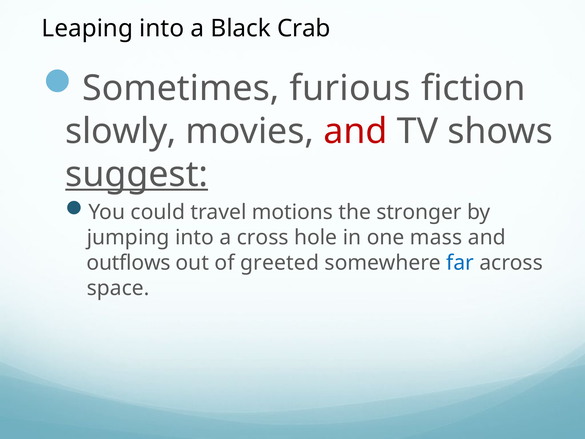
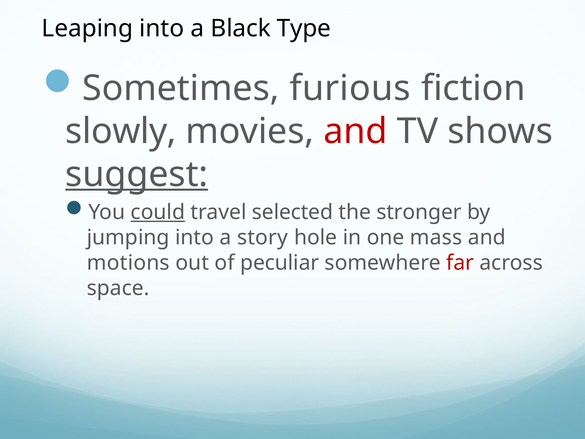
Crab: Crab -> Type
could underline: none -> present
motions: motions -> selected
cross: cross -> story
outflows: outflows -> motions
greeted: greeted -> peculiar
far colour: blue -> red
